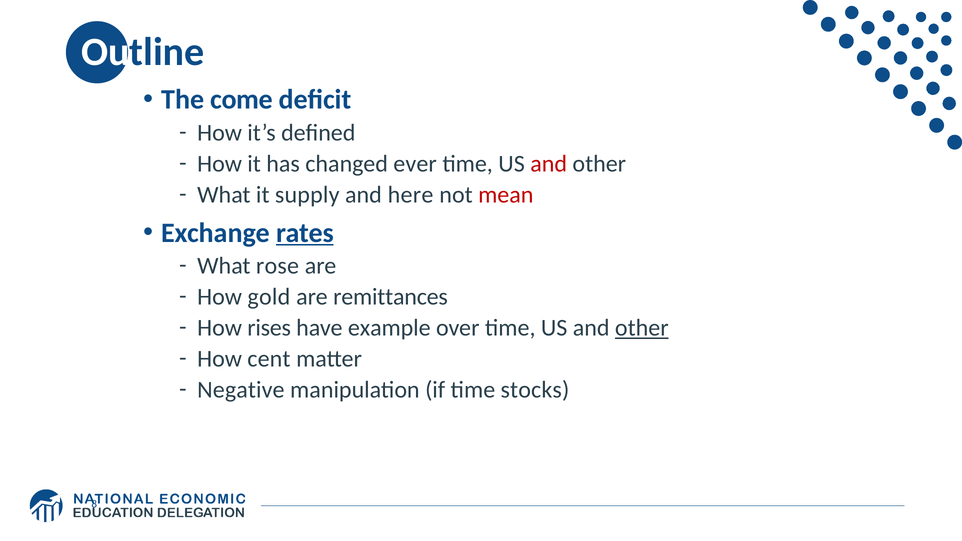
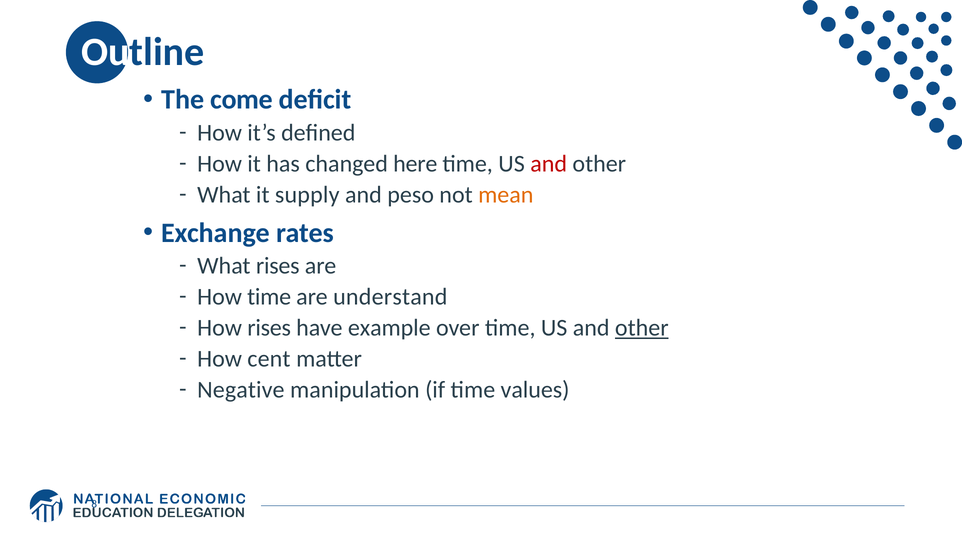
ever: ever -> here
here: here -> peso
mean colour: red -> orange
rates underline: present -> none
What rose: rose -> rises
How gold: gold -> time
remittances: remittances -> understand
stocks: stocks -> values
